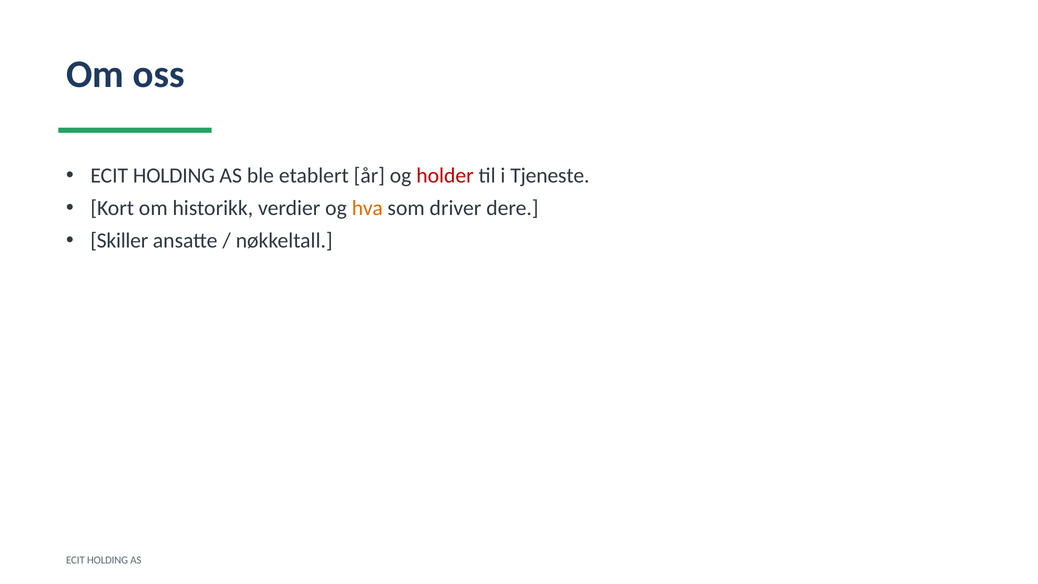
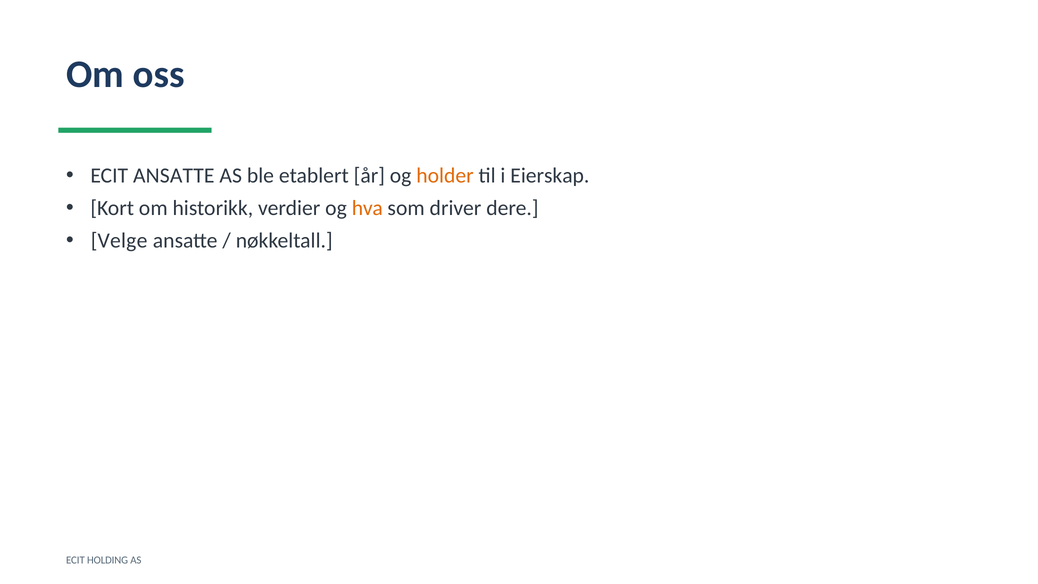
HOLDING at (174, 176): HOLDING -> ANSATTE
holder colour: red -> orange
Tjeneste: Tjeneste -> Eierskap
Skiller: Skiller -> Velge
